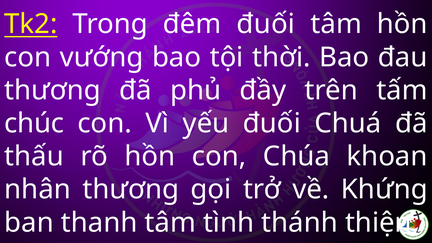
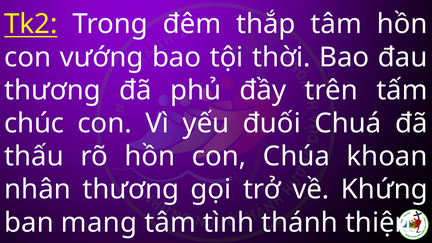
đêm đuối: đuối -> thắp
thanh: thanh -> mang
